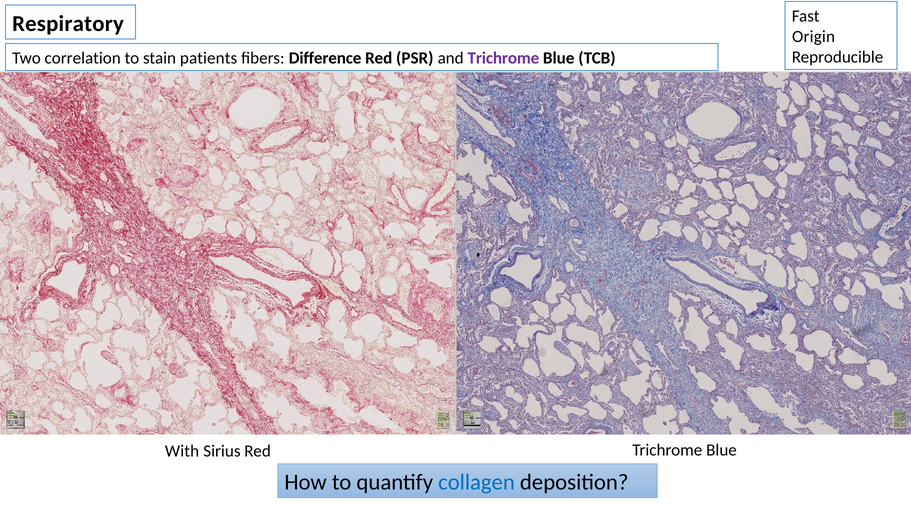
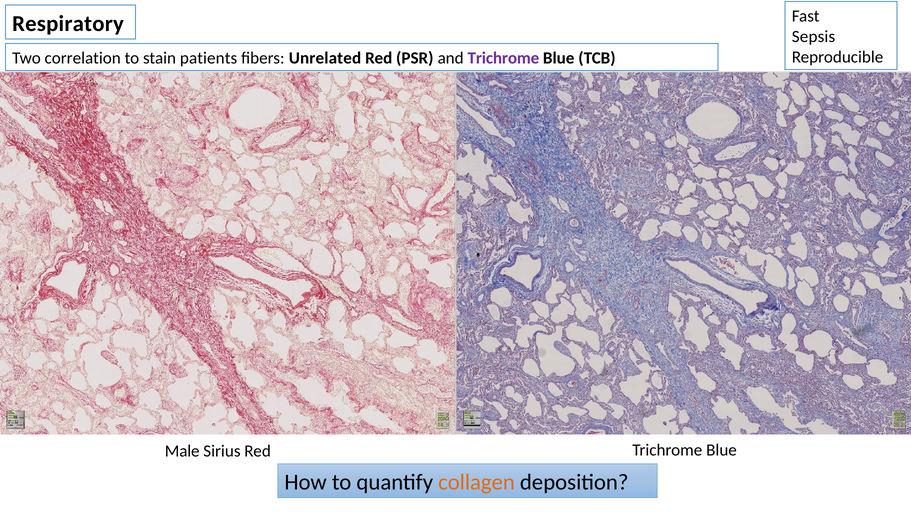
Origin: Origin -> Sepsis
Difference: Difference -> Unrelated
With: With -> Male
collagen colour: blue -> orange
